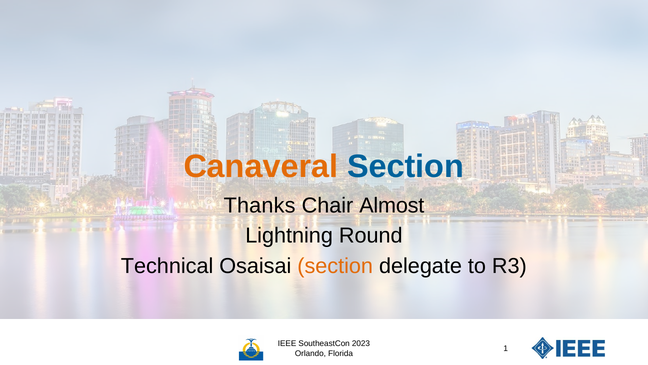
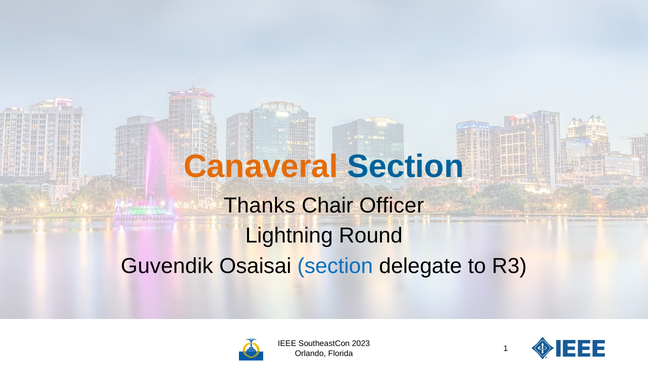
Almost: Almost -> Officer
Technical: Technical -> Guvendik
section at (335, 266) colour: orange -> blue
